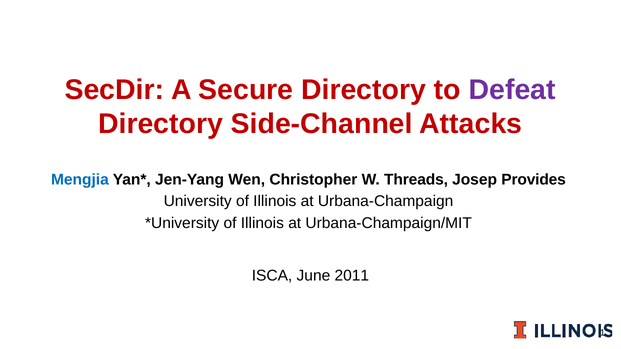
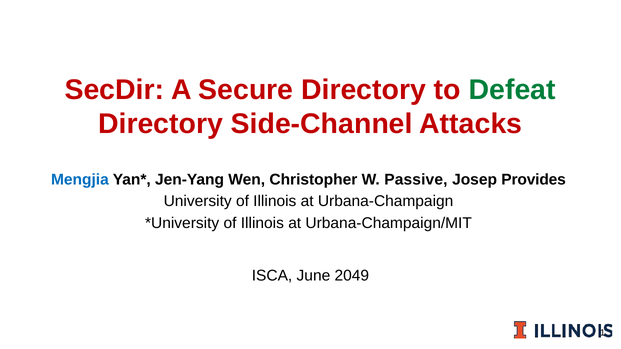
Defeat colour: purple -> green
Threads: Threads -> Passive
2011: 2011 -> 2049
